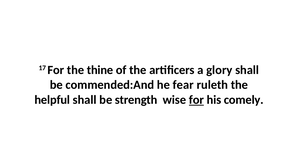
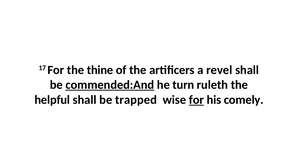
glory: glory -> revel
commended:And underline: none -> present
fear: fear -> turn
strength: strength -> trapped
